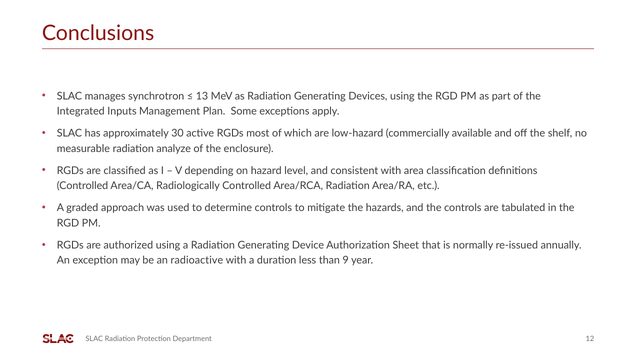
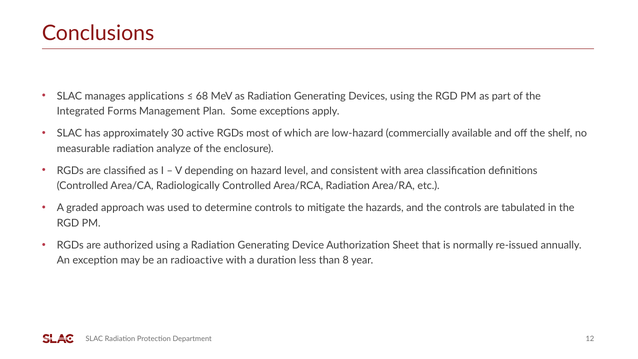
synchrotron: synchrotron -> applications
13: 13 -> 68
Inputs: Inputs -> Forms
9: 9 -> 8
